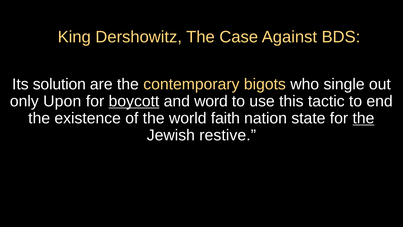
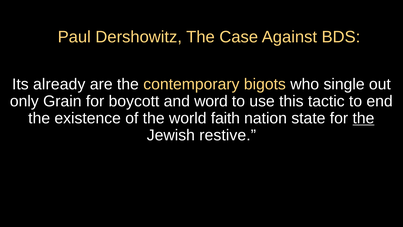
King: King -> Paul
solution: solution -> already
Upon: Upon -> Grain
boycott underline: present -> none
